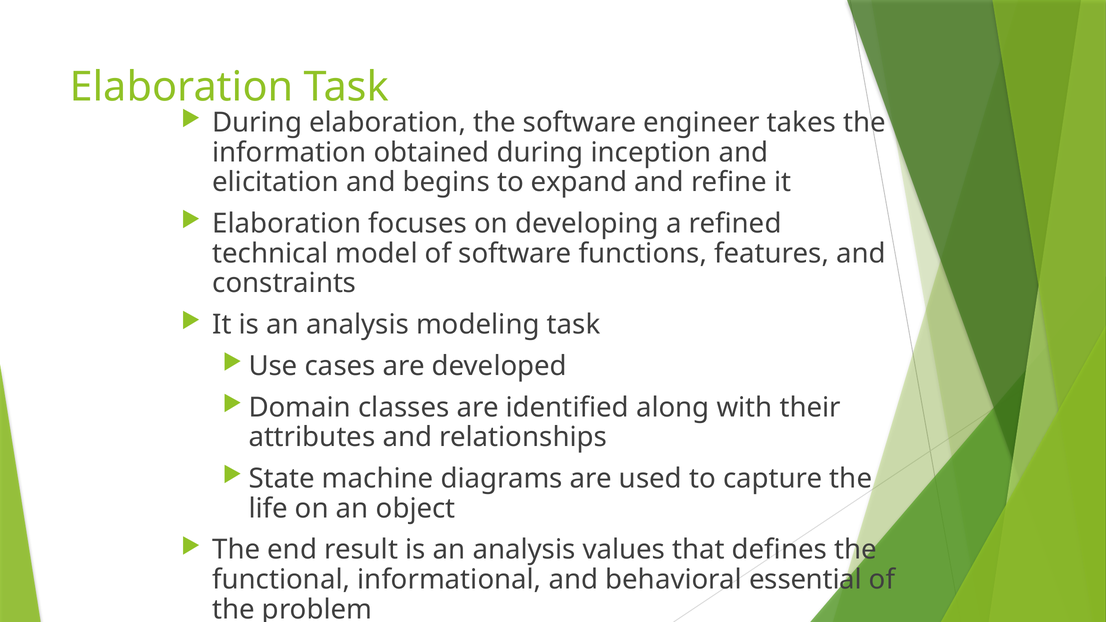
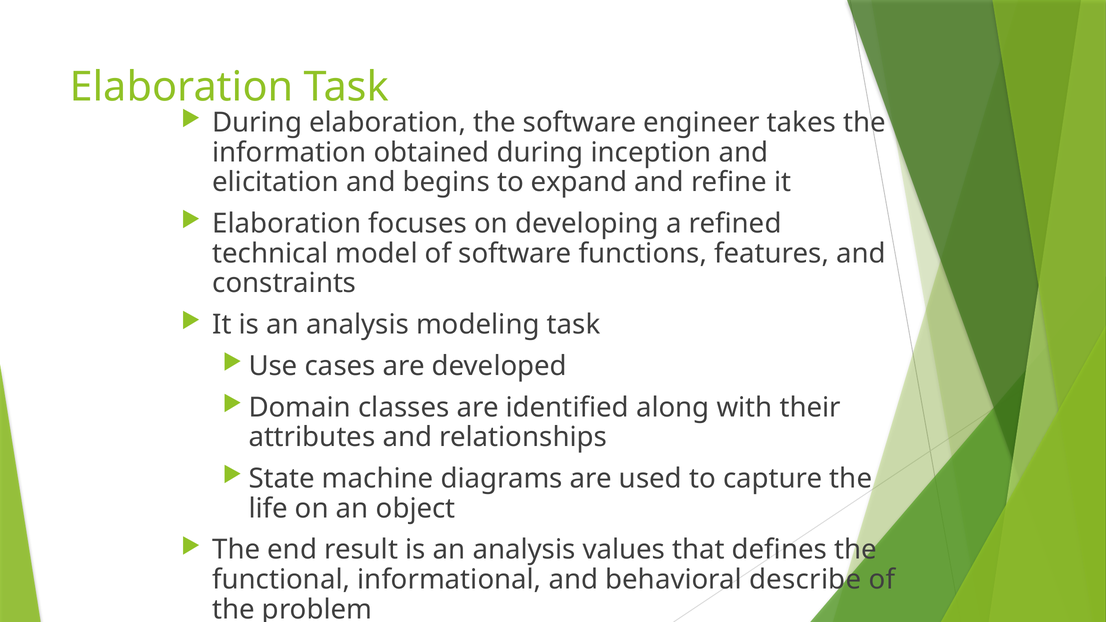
essential: essential -> describe
